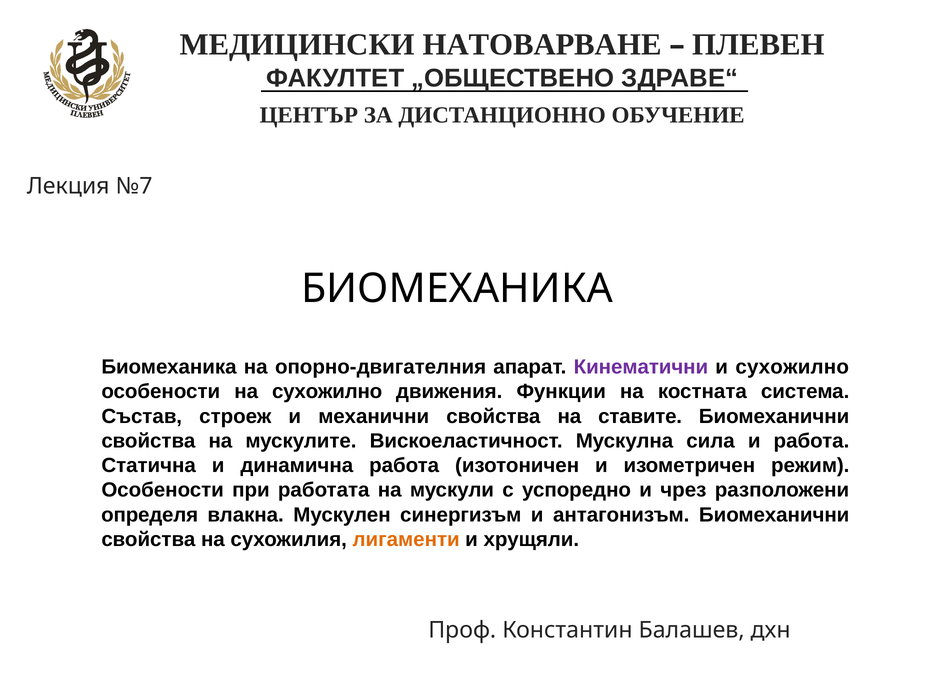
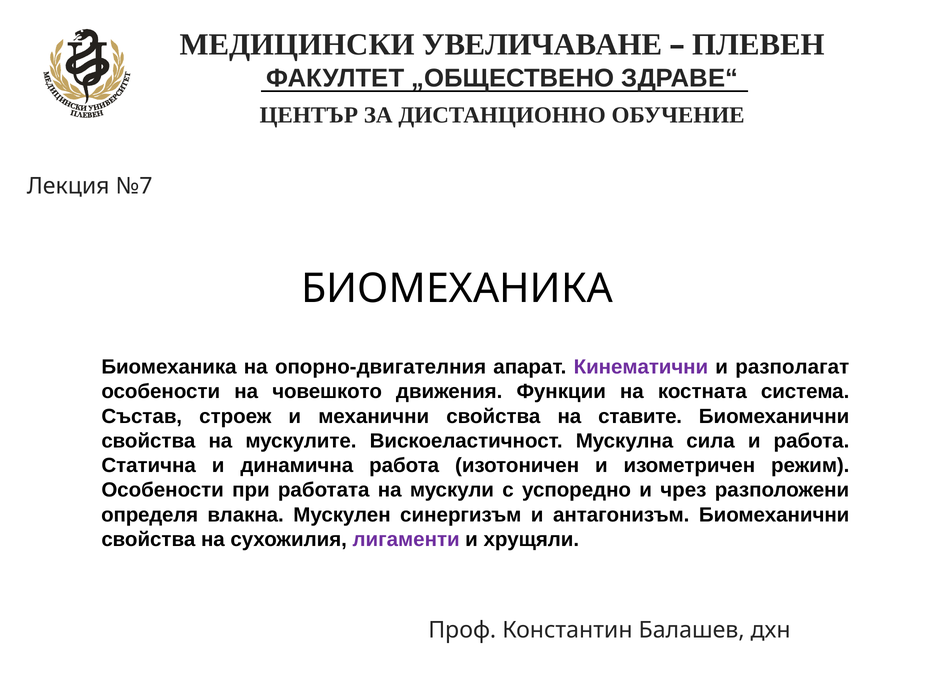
НАТОВАРВАНЕ: НАТОВАРВАНЕ -> УВЕЛИЧАВАНЕ
и сухожилно: сухожилно -> разполагат
на сухожилно: сухожилно -> човешкото
лигаменти colour: orange -> purple
